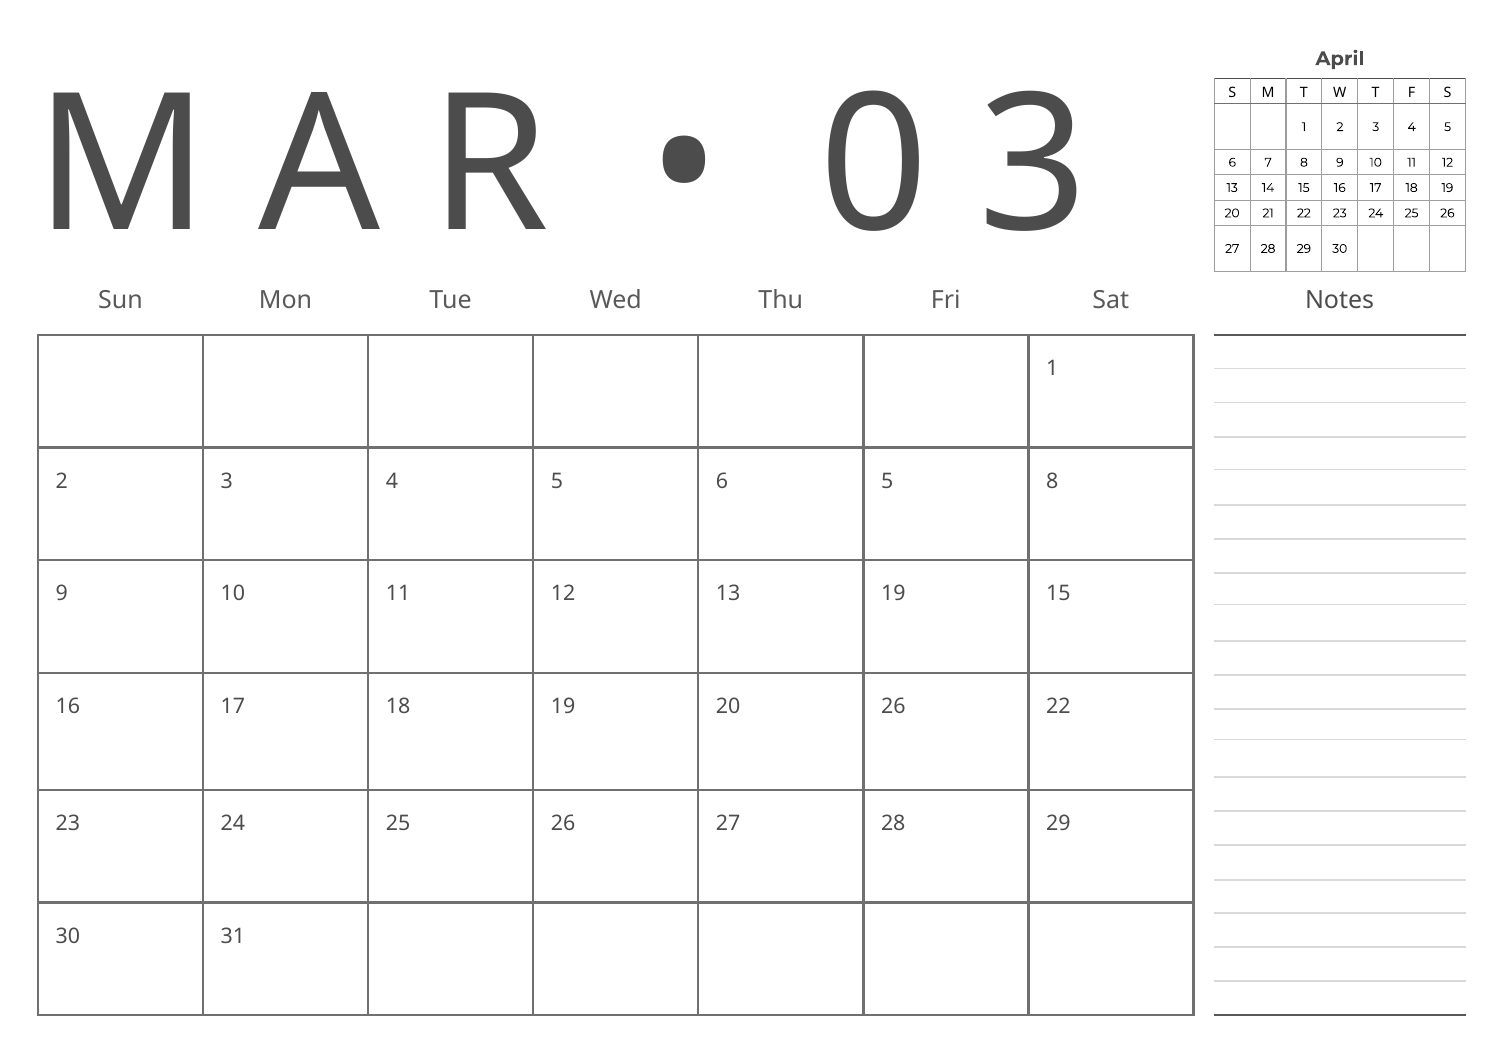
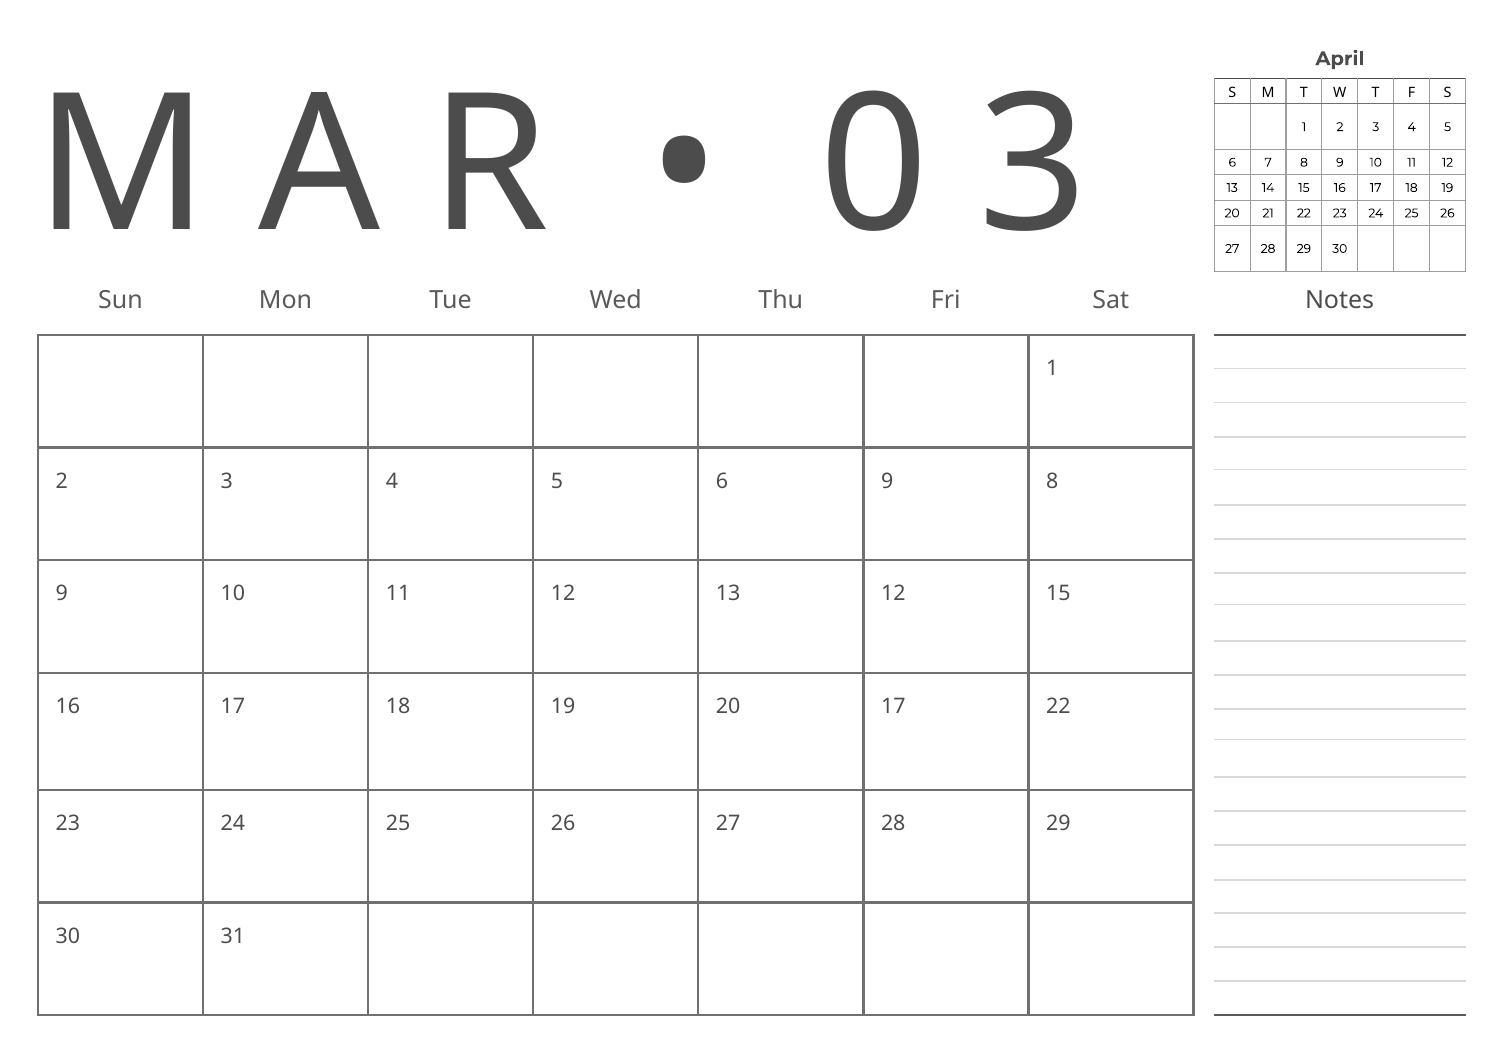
6 5: 5 -> 9
13 19: 19 -> 12
20 26: 26 -> 17
